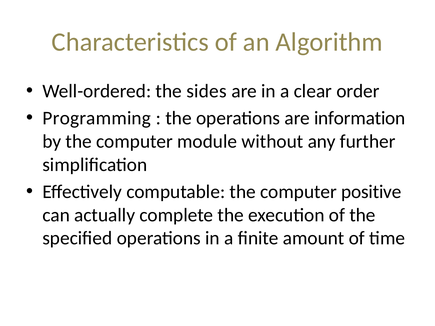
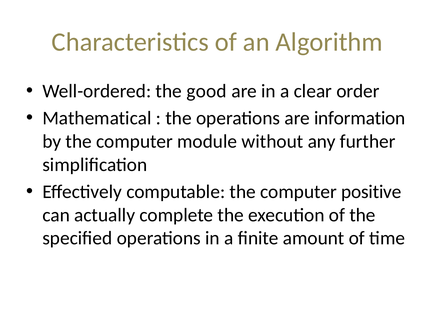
sides: sides -> good
Programming: Programming -> Mathematical
